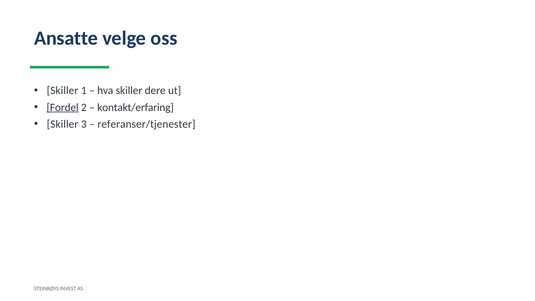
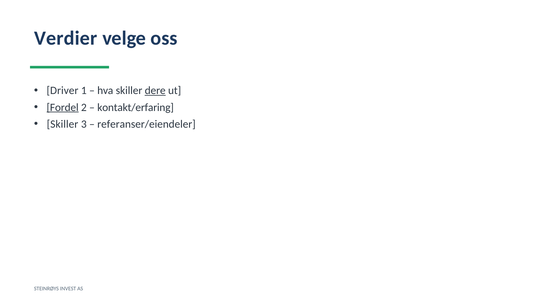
Ansatte: Ansatte -> Verdier
Skiller at (63, 91): Skiller -> Driver
dere underline: none -> present
referanser/tjenester: referanser/tjenester -> referanser/eiendeler
